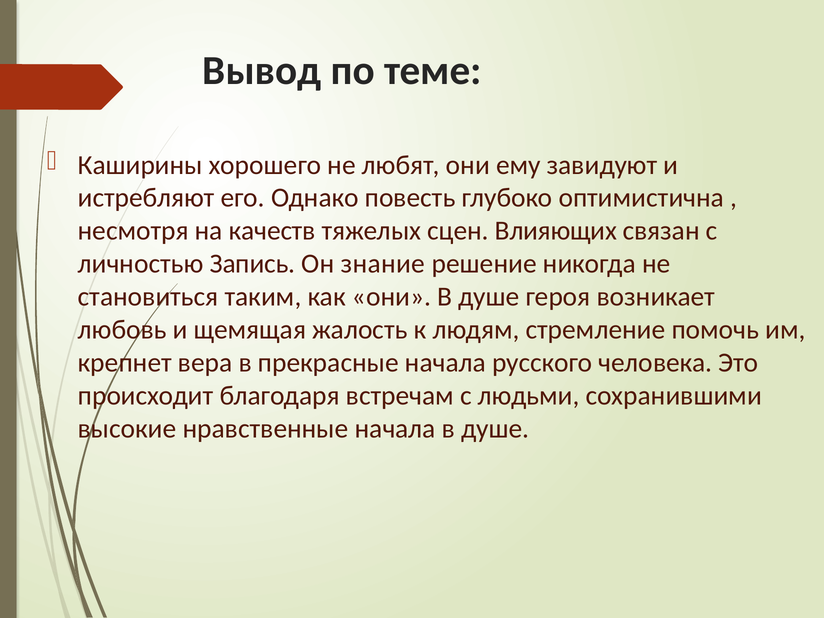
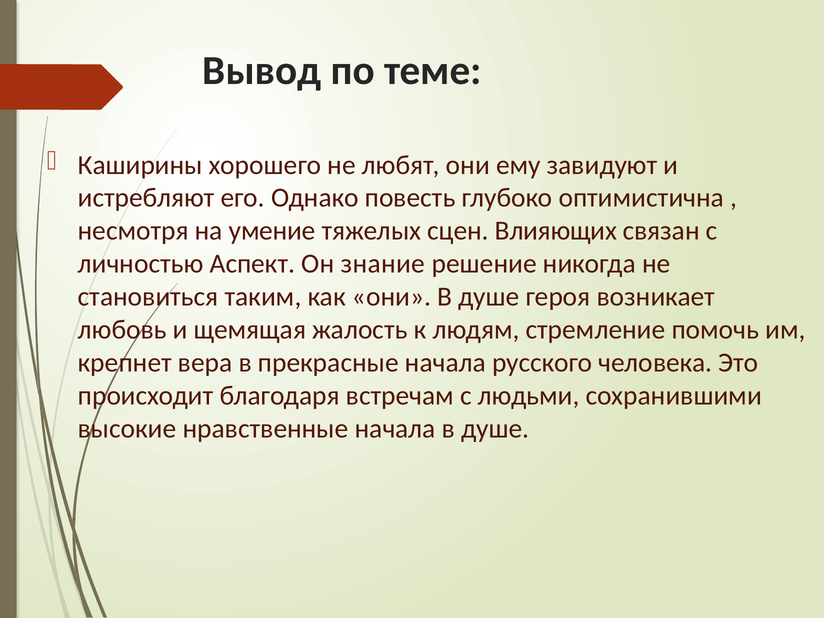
качеств: качеств -> умение
Запись: Запись -> Аспект
